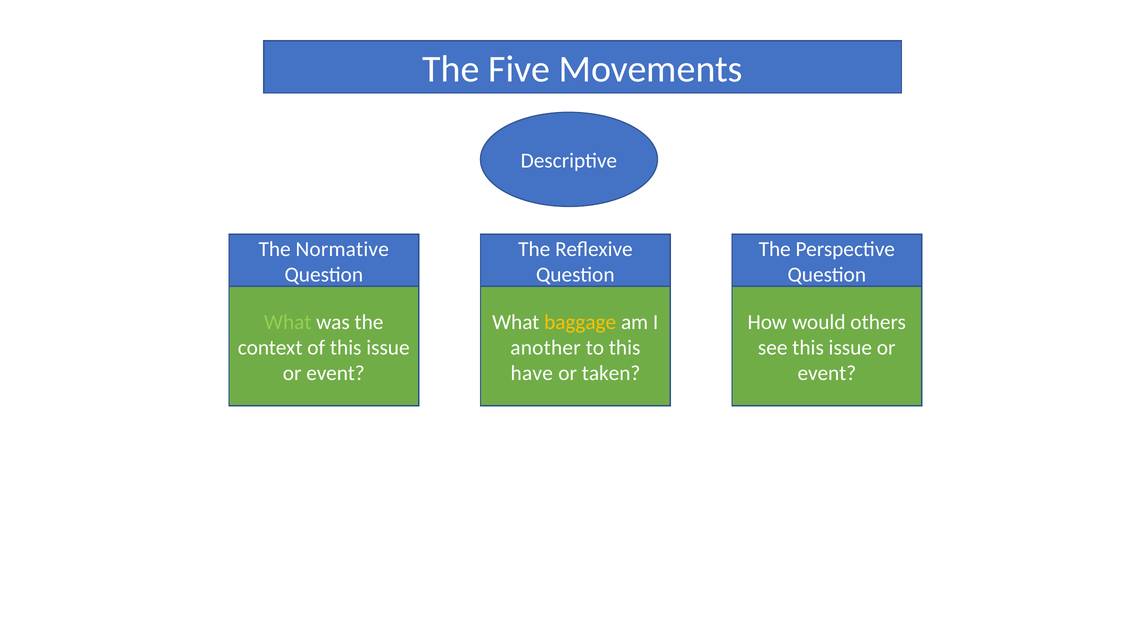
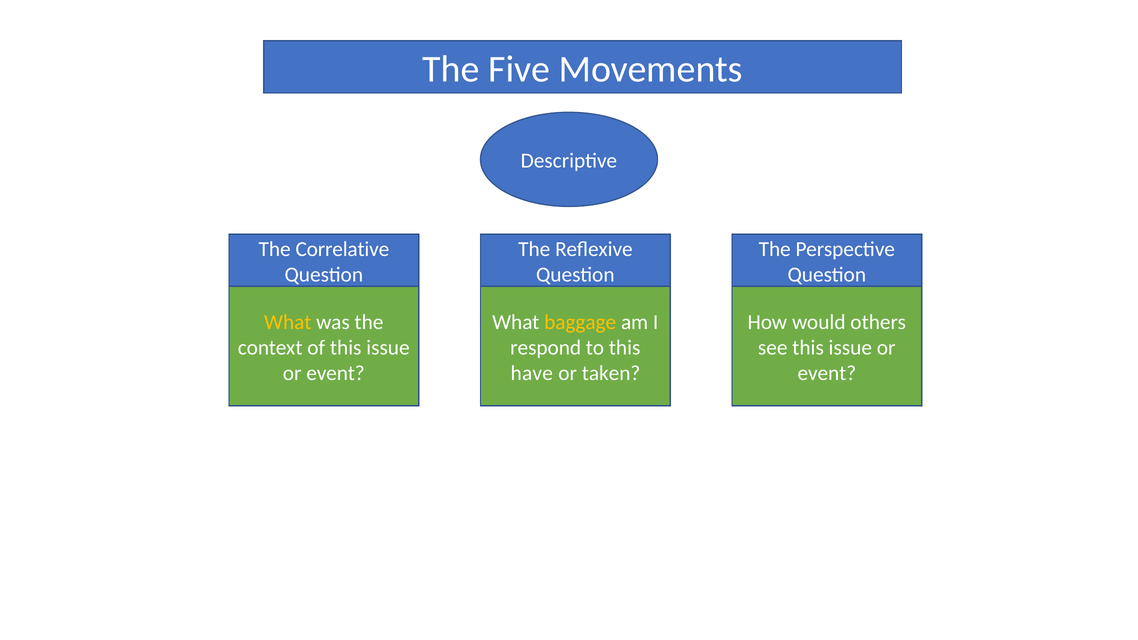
Normative: Normative -> Correlative
What at (288, 322) colour: light green -> yellow
another: another -> respond
